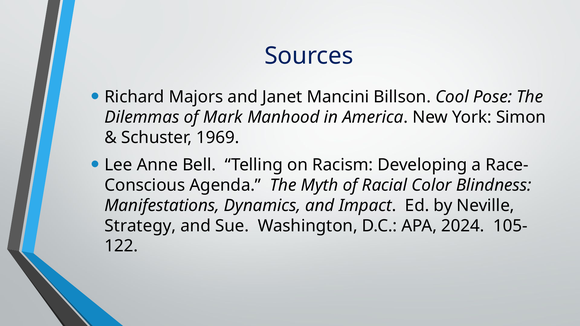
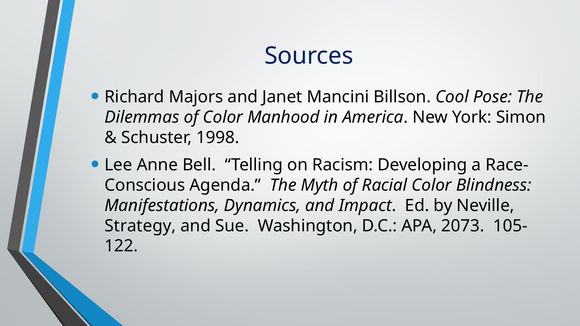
of Mark: Mark -> Color
1969: 1969 -> 1998
2024: 2024 -> 2073
